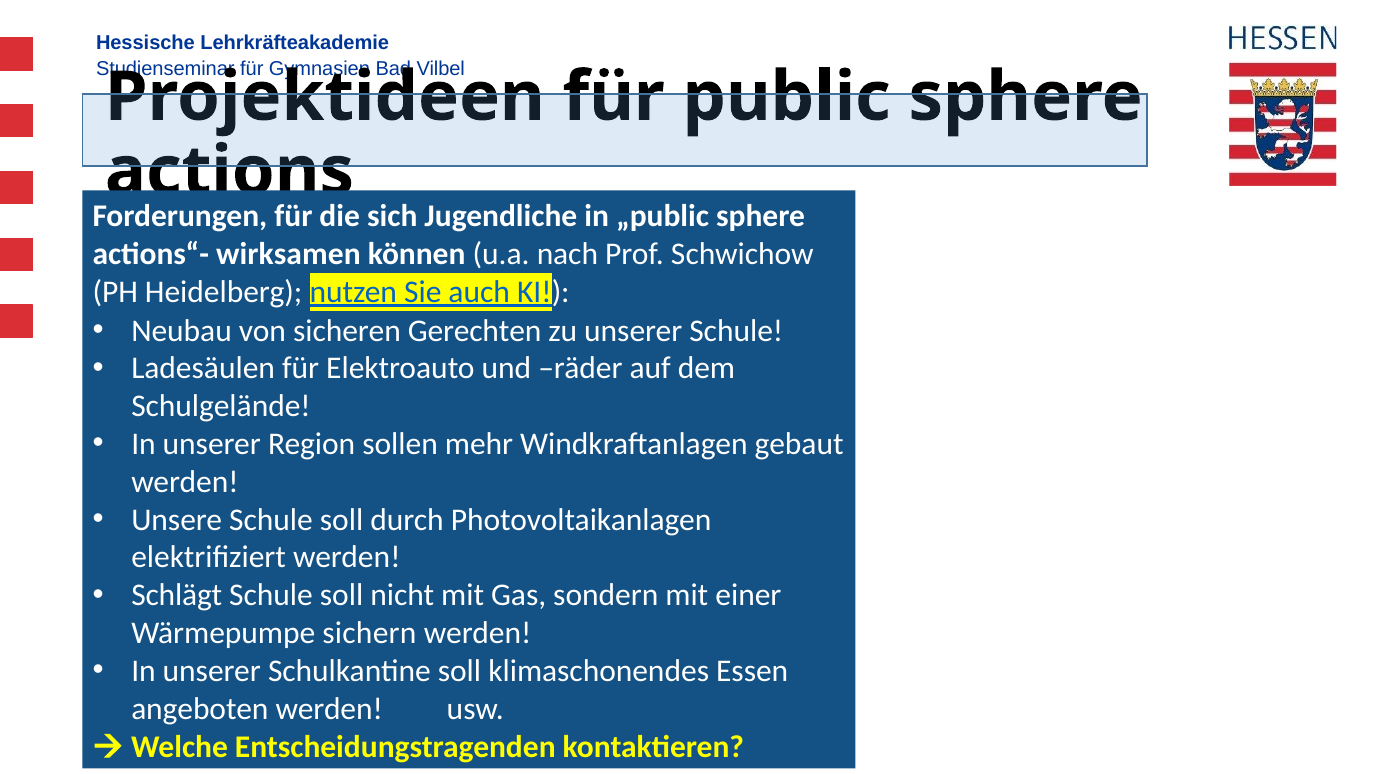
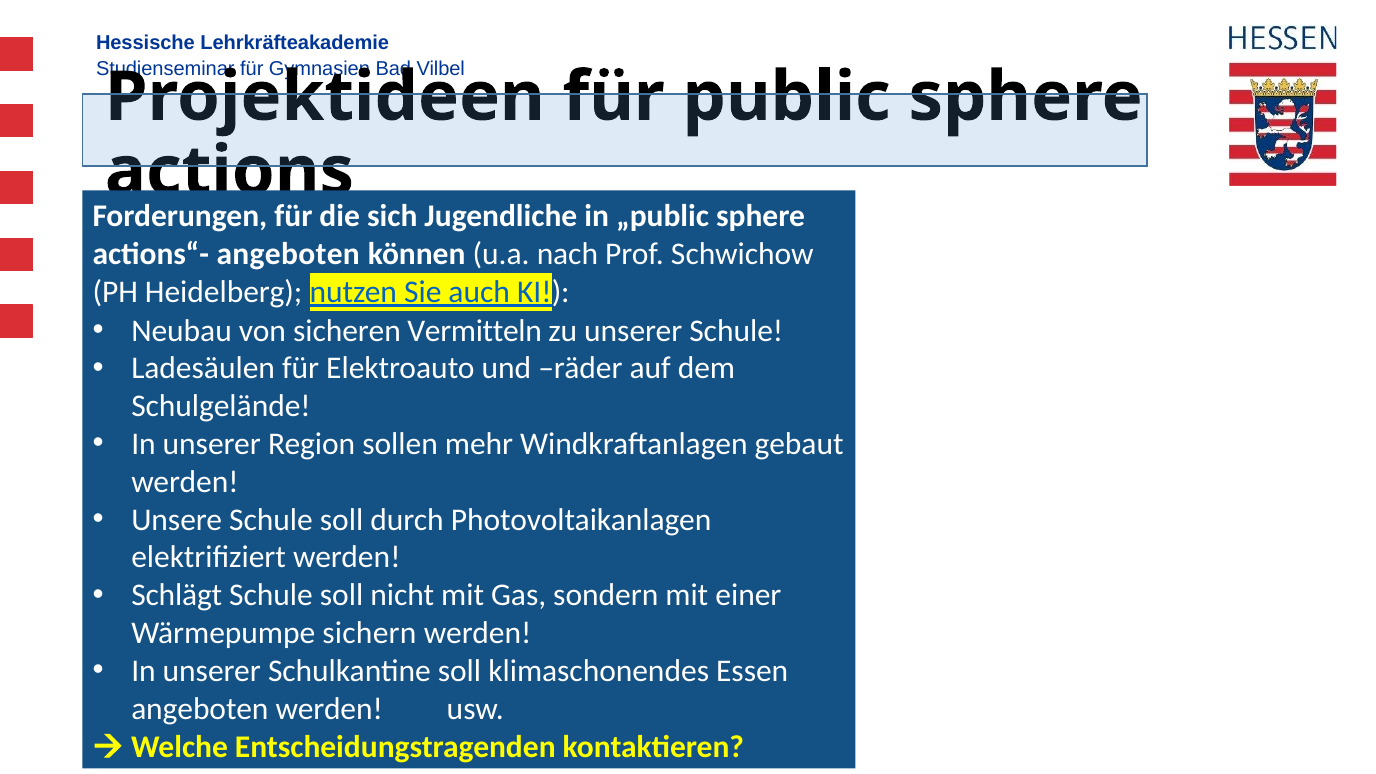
actions“- wirksamen: wirksamen -> angeboten
Gerechten: Gerechten -> Vermitteln
